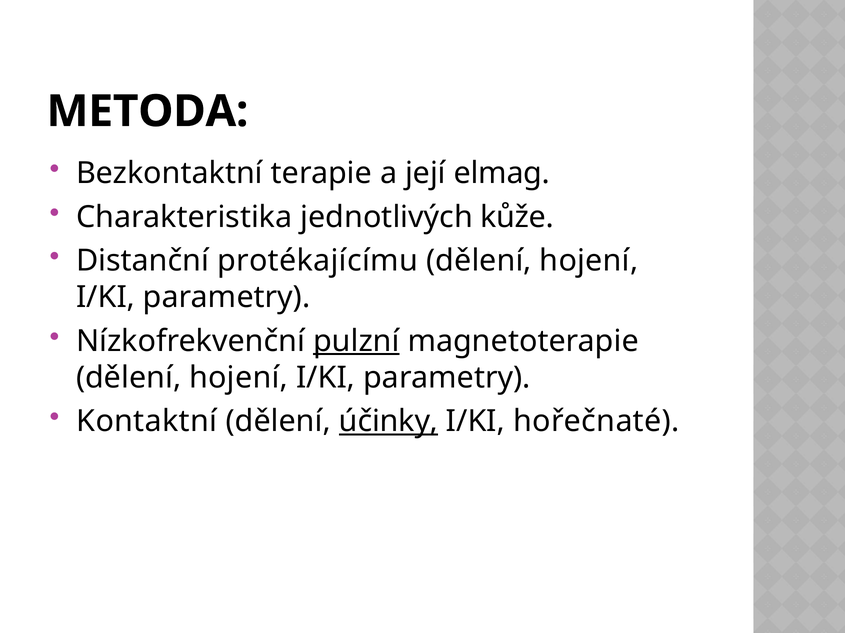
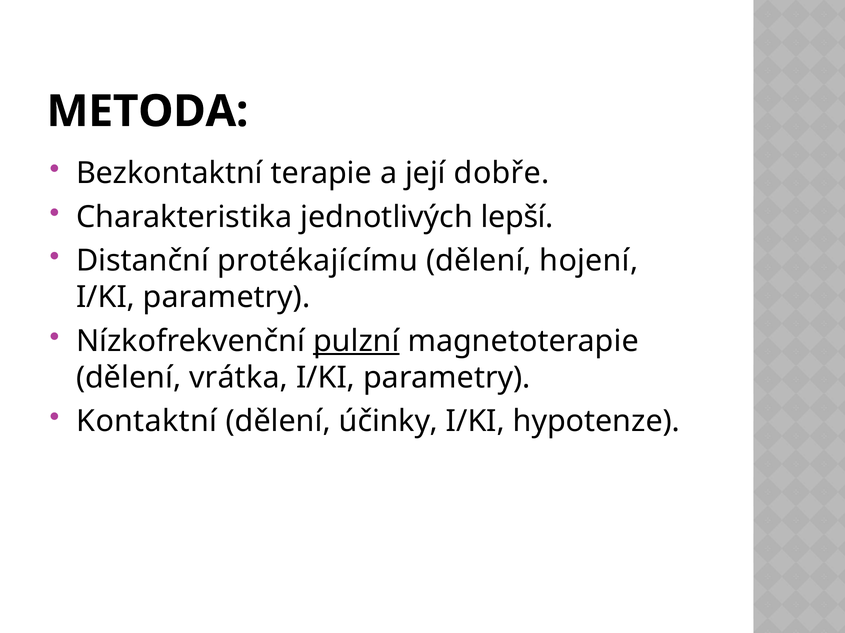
elmag: elmag -> dobře
kůže: kůže -> lepší
hojení at (238, 378): hojení -> vrátka
účinky underline: present -> none
hořečnaté: hořečnaté -> hypotenze
